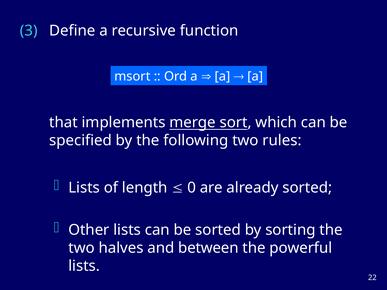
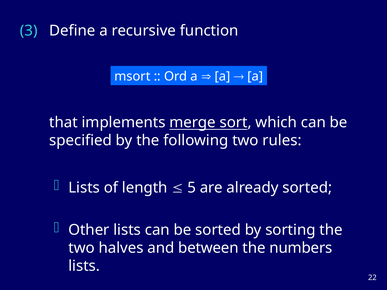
0: 0 -> 5
powerful: powerful -> numbers
